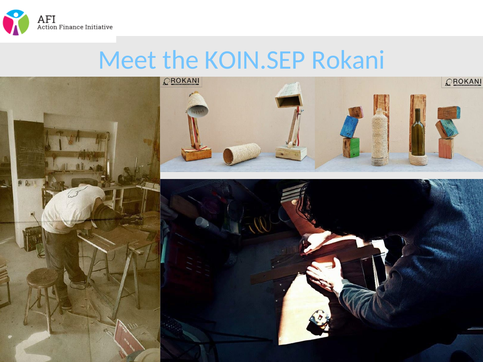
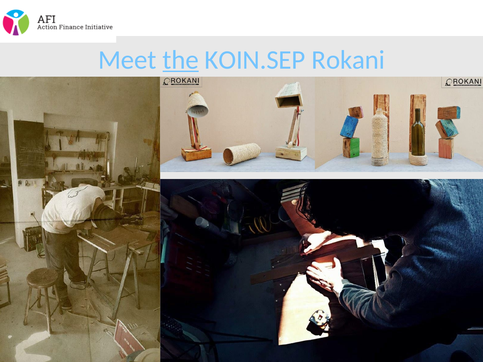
the underline: none -> present
